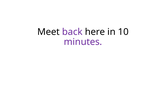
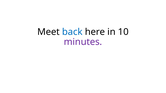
back colour: purple -> blue
